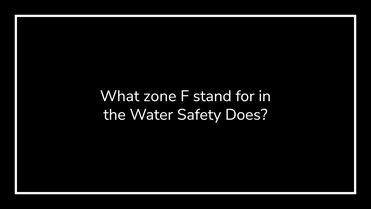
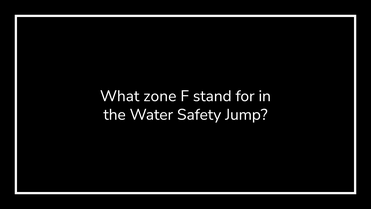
Does: Does -> Jump
